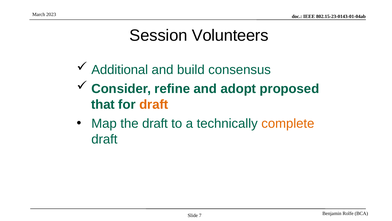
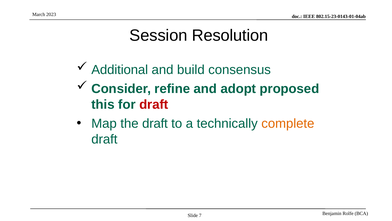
Volunteers: Volunteers -> Resolution
that: that -> this
draft at (154, 104) colour: orange -> red
